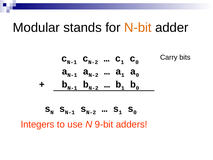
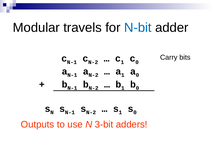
stands: stands -> travels
N-bit colour: orange -> blue
Integers: Integers -> Outputs
9-bit: 9-bit -> 3-bit
